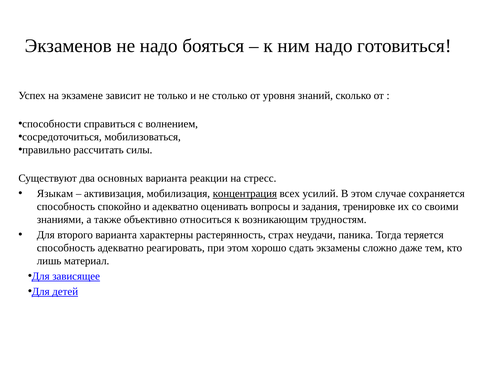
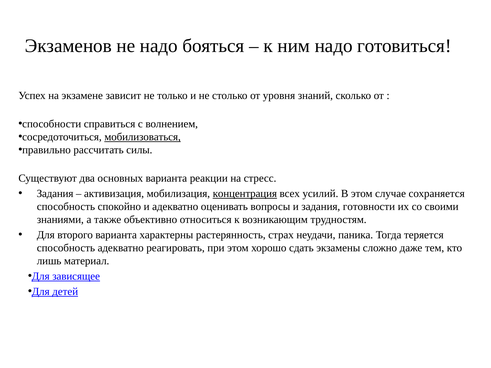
мобилизоваться underline: none -> present
Языкам at (55, 194): Языкам -> Задания
тренировке: тренировке -> готовности
